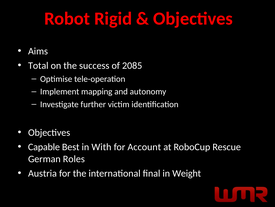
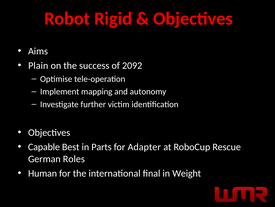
Total: Total -> Plain
2085: 2085 -> 2092
With: With -> Parts
Account: Account -> Adapter
Austria: Austria -> Human
